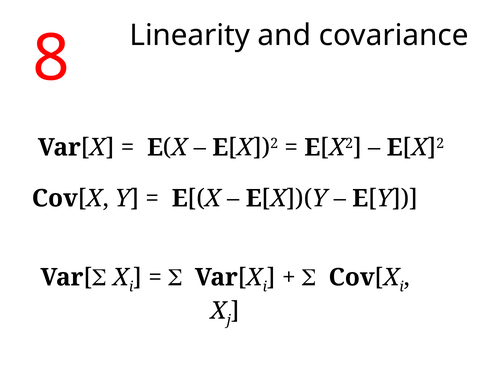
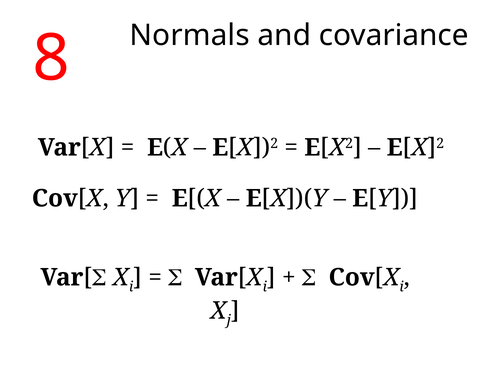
Linearity: Linearity -> Normals
